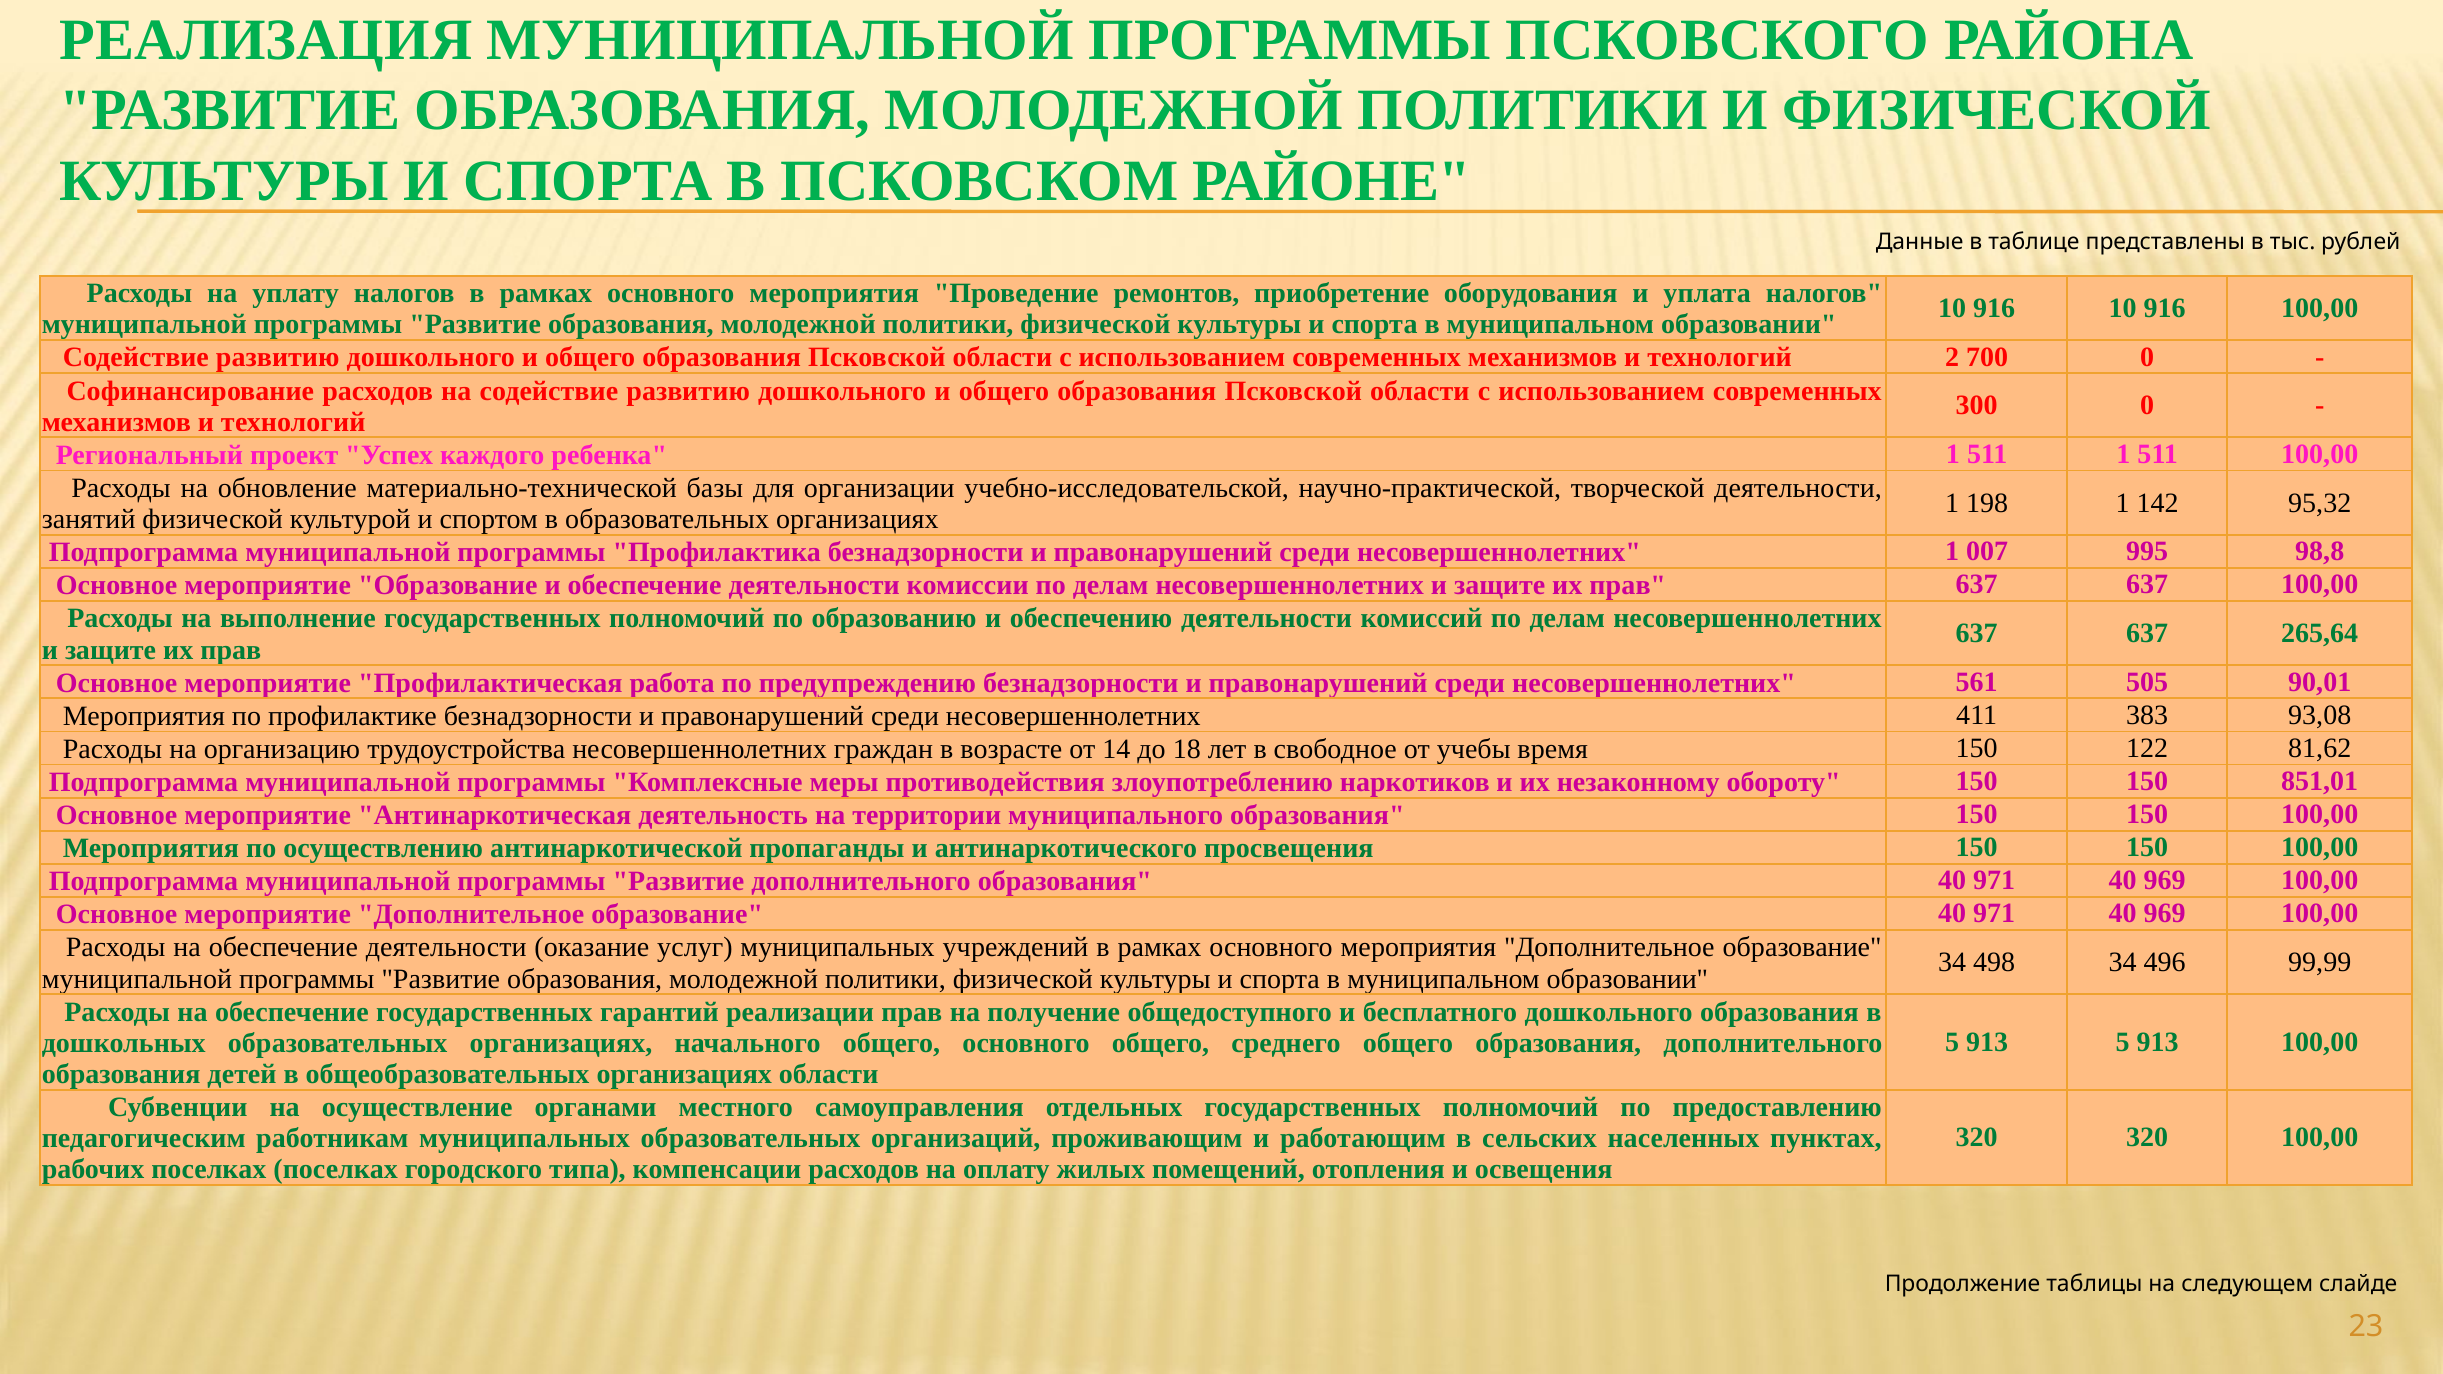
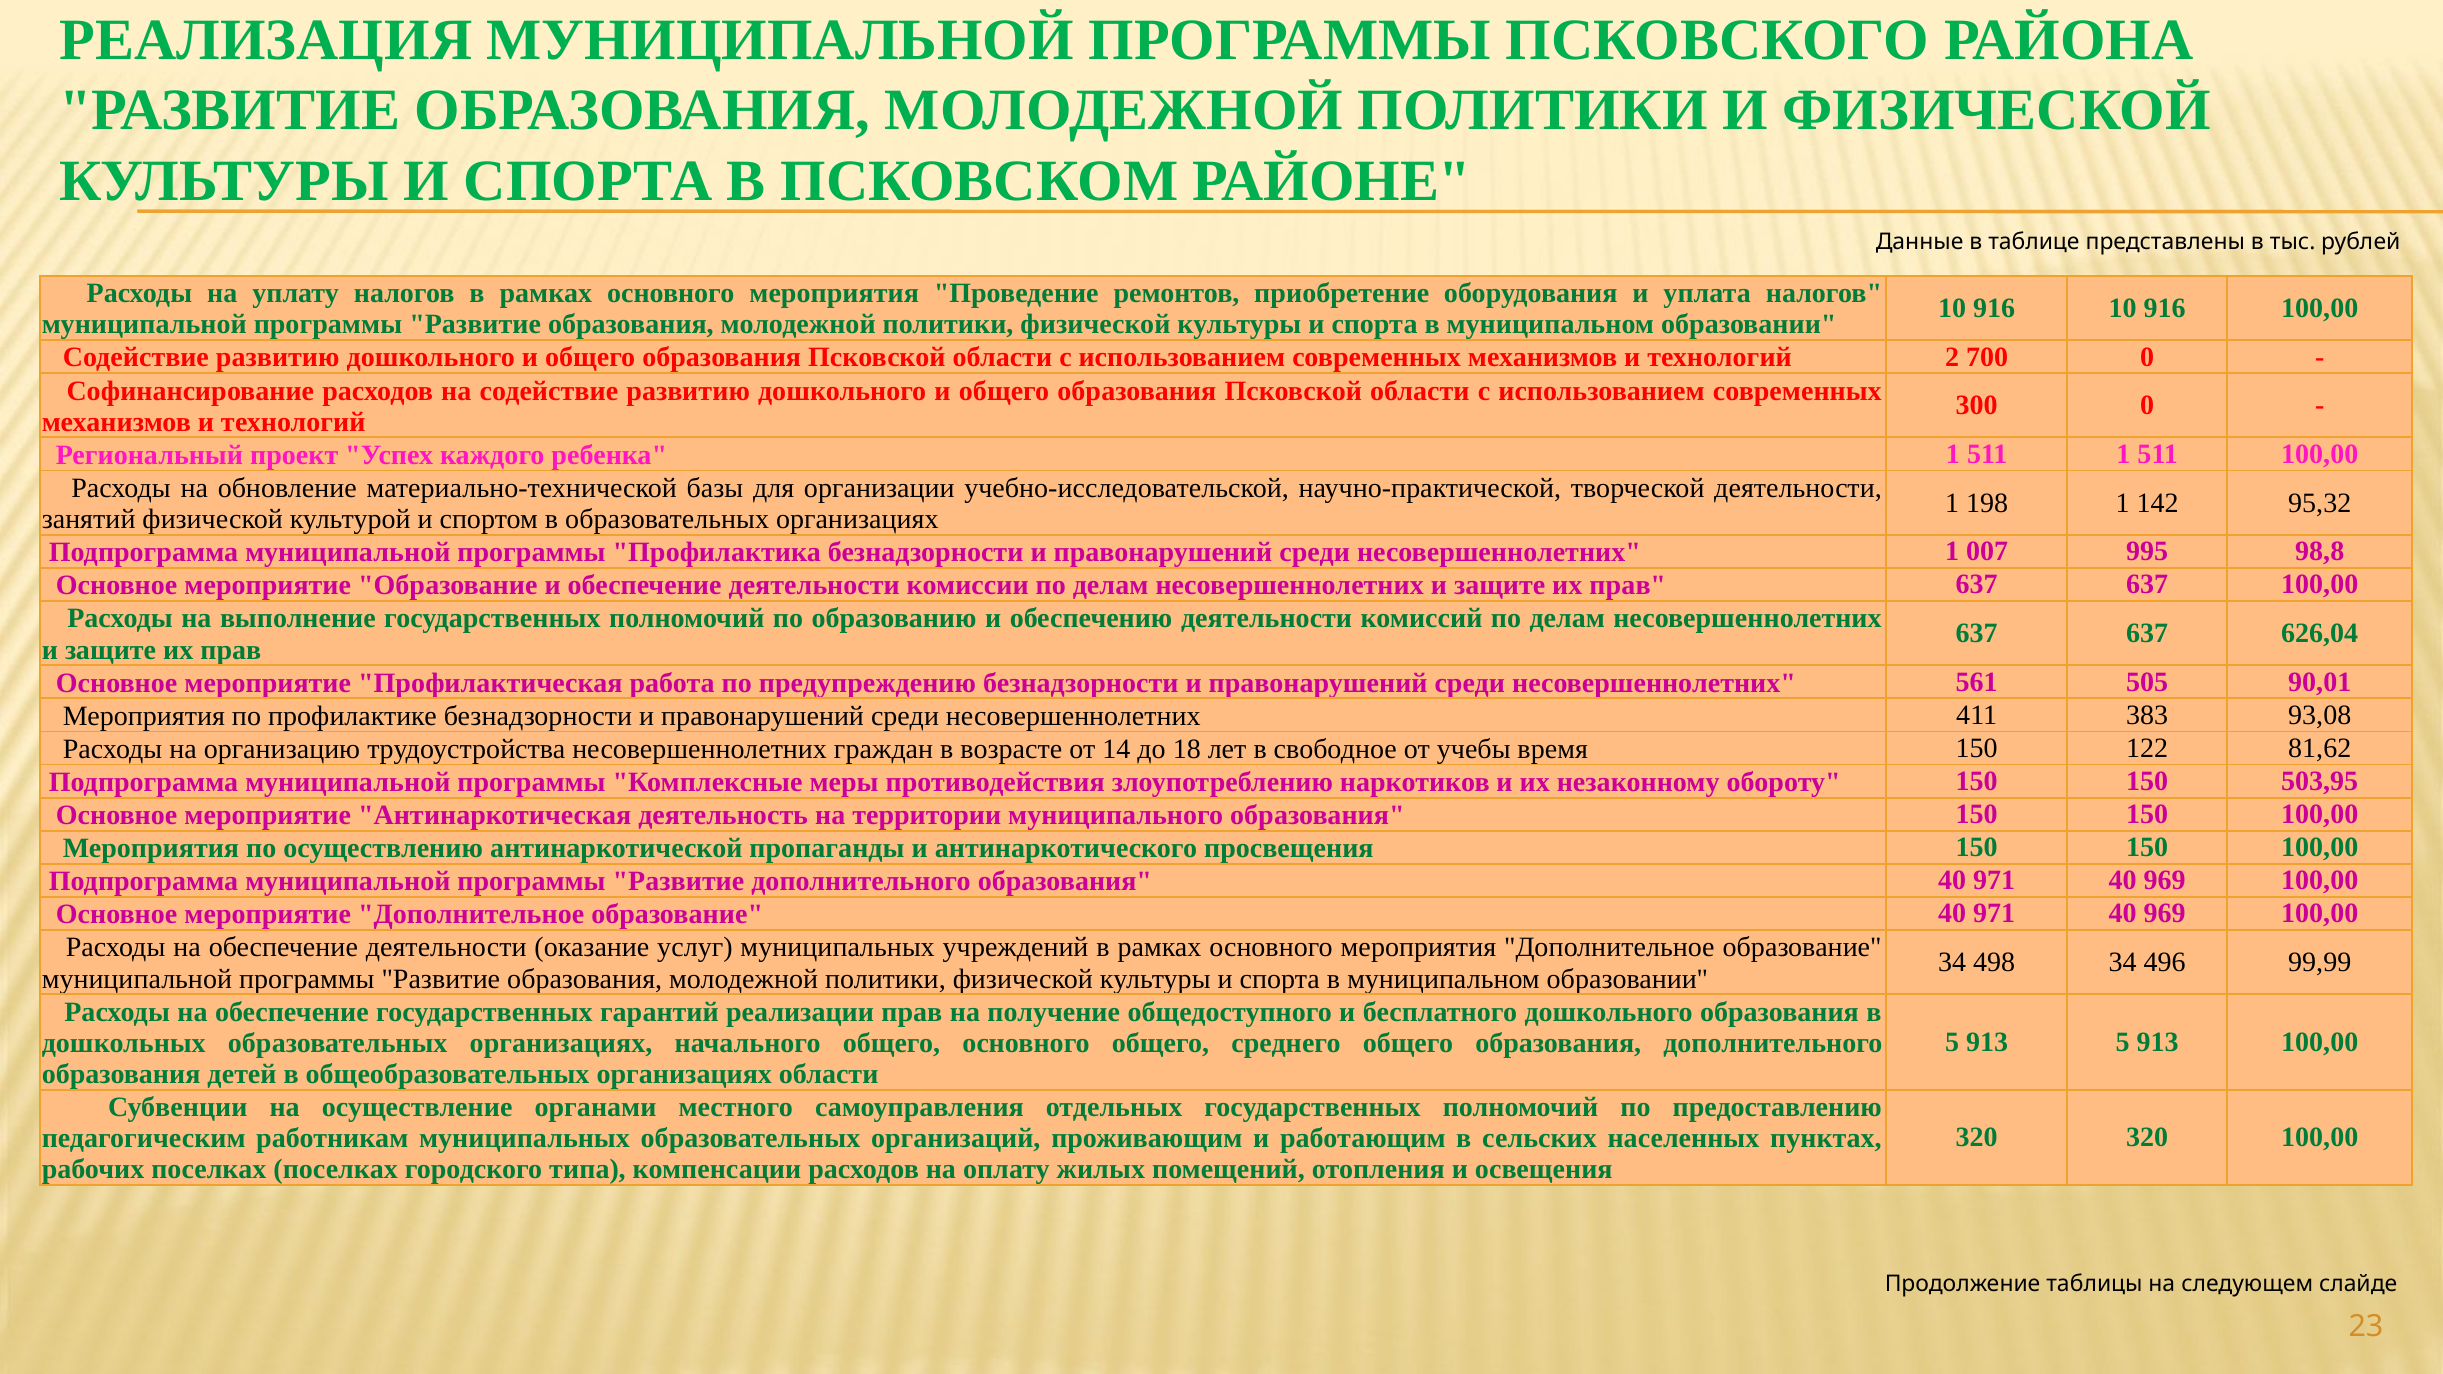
265,64: 265,64 -> 626,04
851,01: 851,01 -> 503,95
